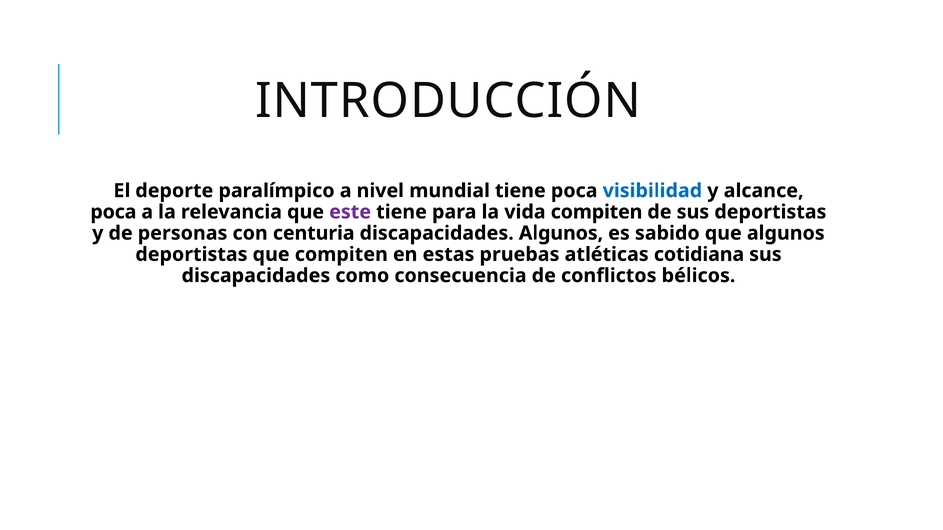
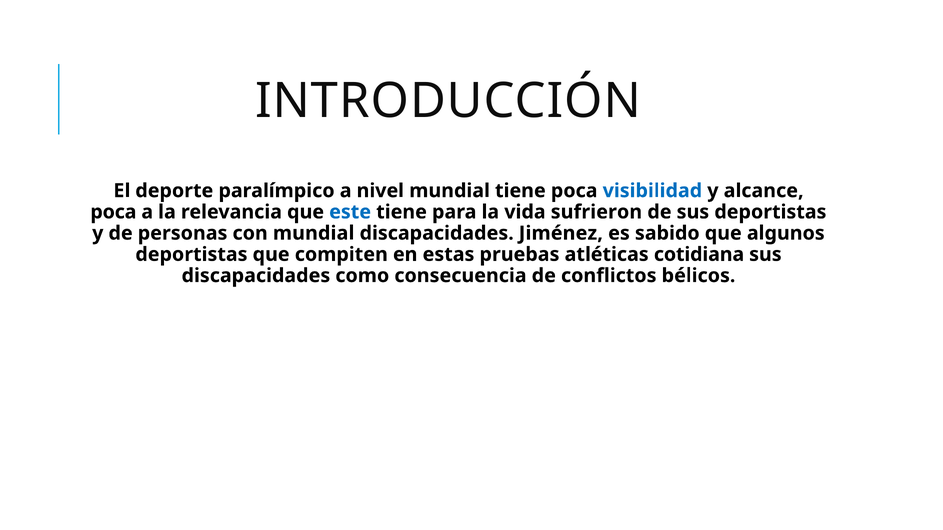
este colour: purple -> blue
vida compiten: compiten -> sufrieron
con centuria: centuria -> mundial
discapacidades Algunos: Algunos -> Jiménez
